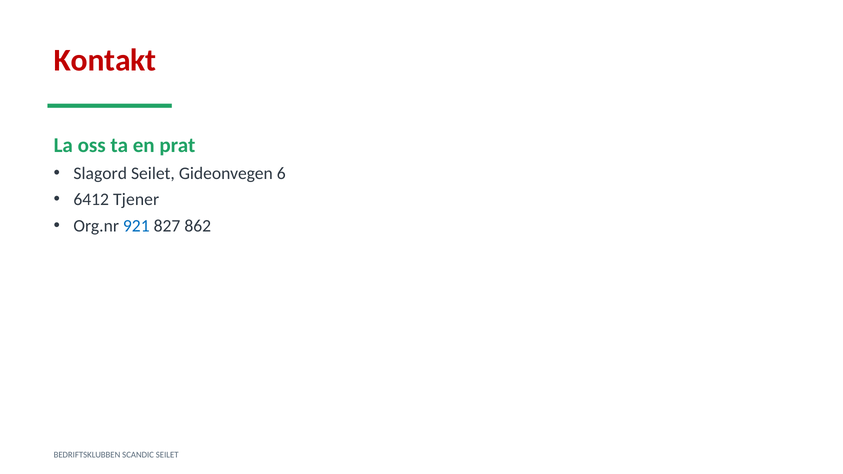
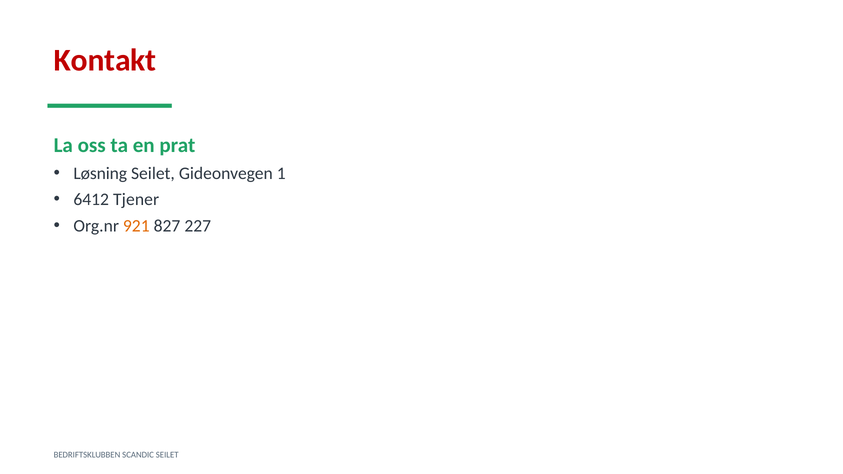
Slagord: Slagord -> Løsning
6: 6 -> 1
921 colour: blue -> orange
862: 862 -> 227
